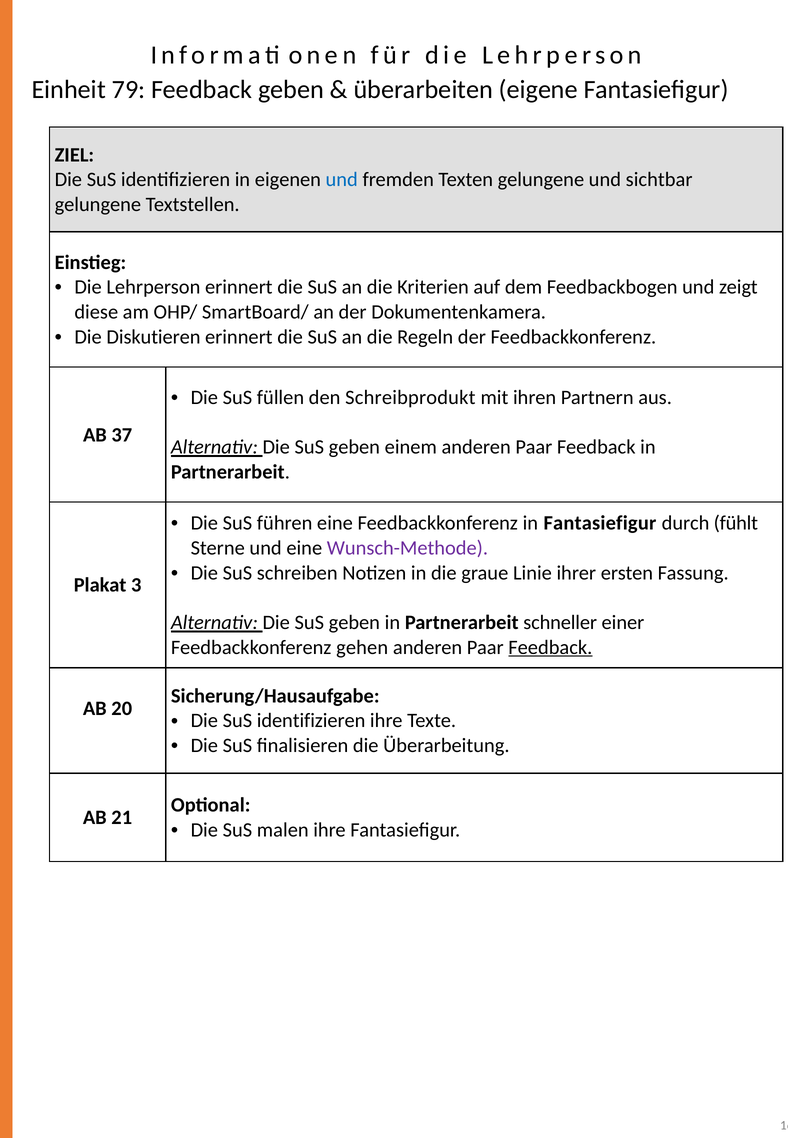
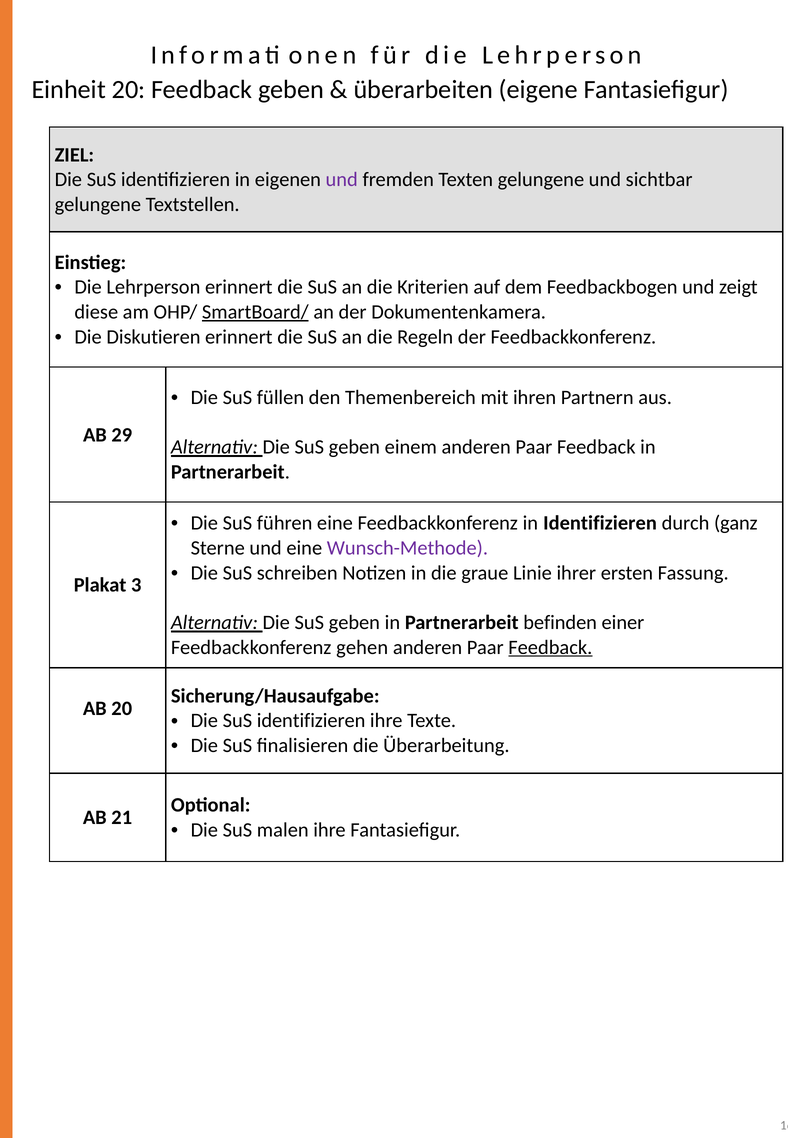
Einheit 79: 79 -> 20
und at (342, 180) colour: blue -> purple
SmartBoard/ underline: none -> present
Schreibprodukt: Schreibprodukt -> Themenbereich
37: 37 -> 29
in Fantasiefigur: Fantasiefigur -> Identifizieren
fühlt: fühlt -> ganz
schneller: schneller -> befinden
